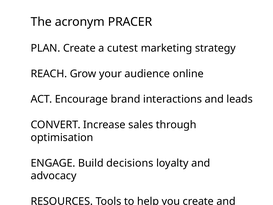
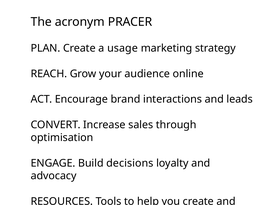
cutest: cutest -> usage
